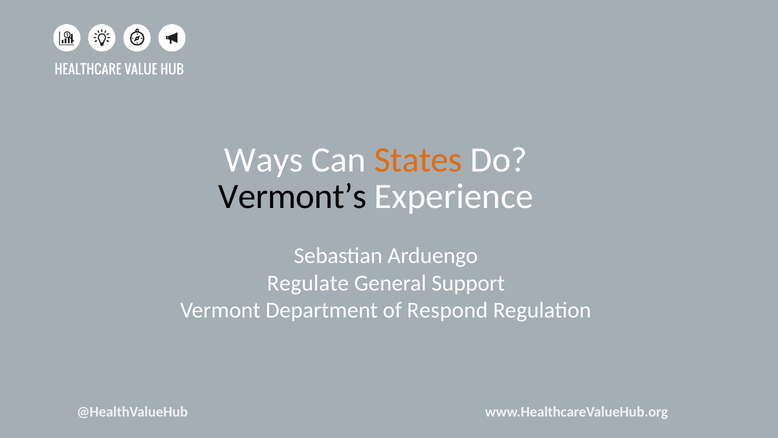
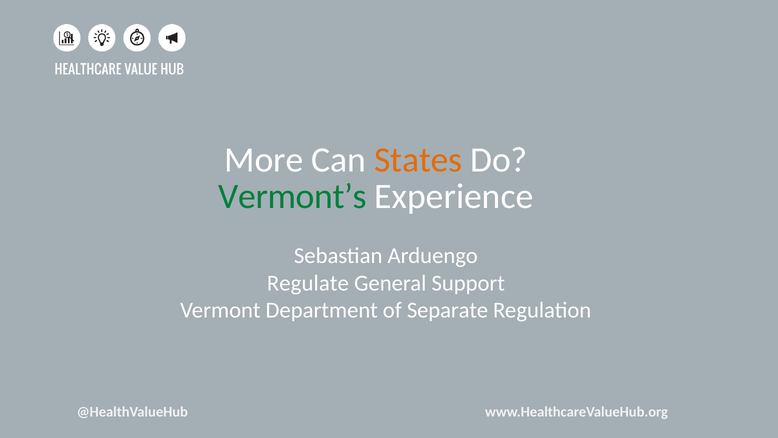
Ways: Ways -> More
Vermont’s colour: black -> green
Respond: Respond -> Separate
